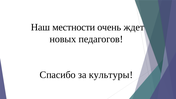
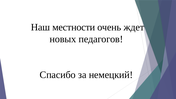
культуры: культуры -> немецкий
